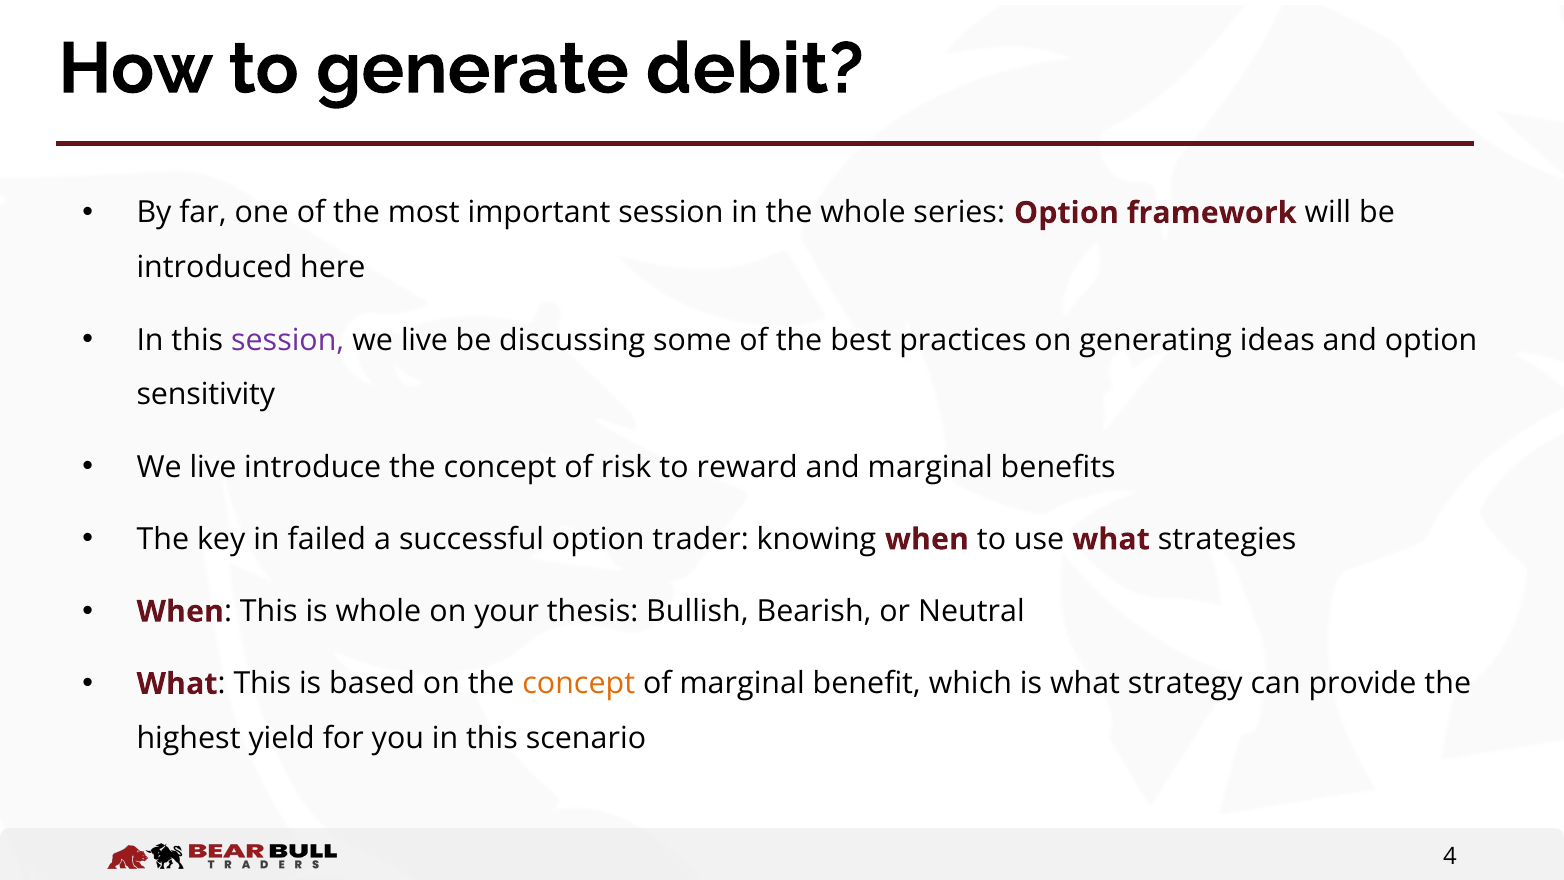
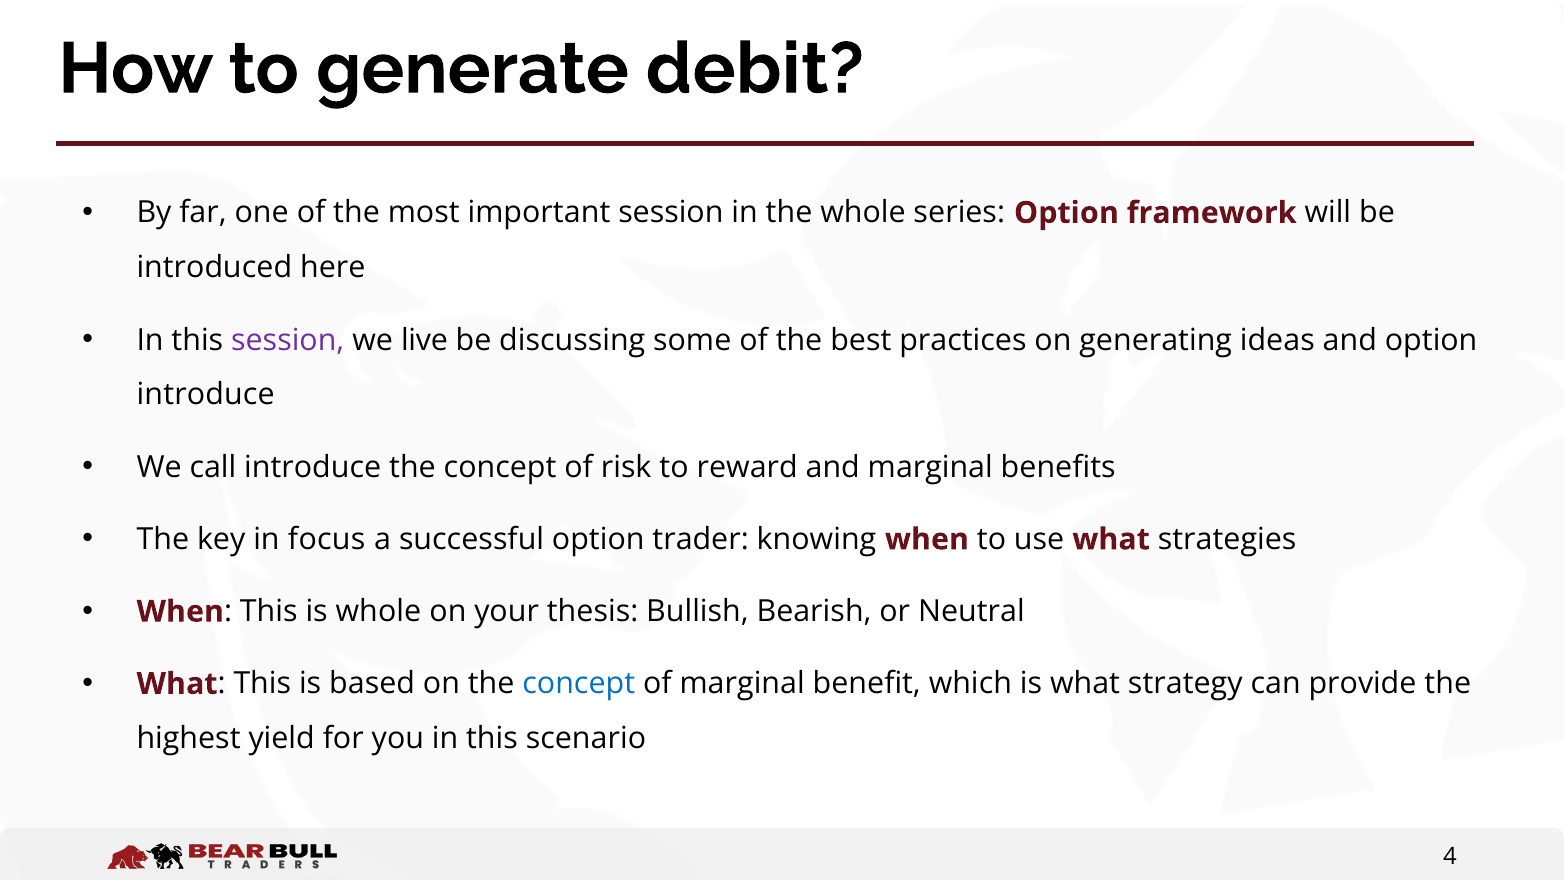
sensitivity at (206, 395): sensitivity -> introduce
live at (213, 467): live -> call
failed: failed -> focus
concept at (579, 684) colour: orange -> blue
